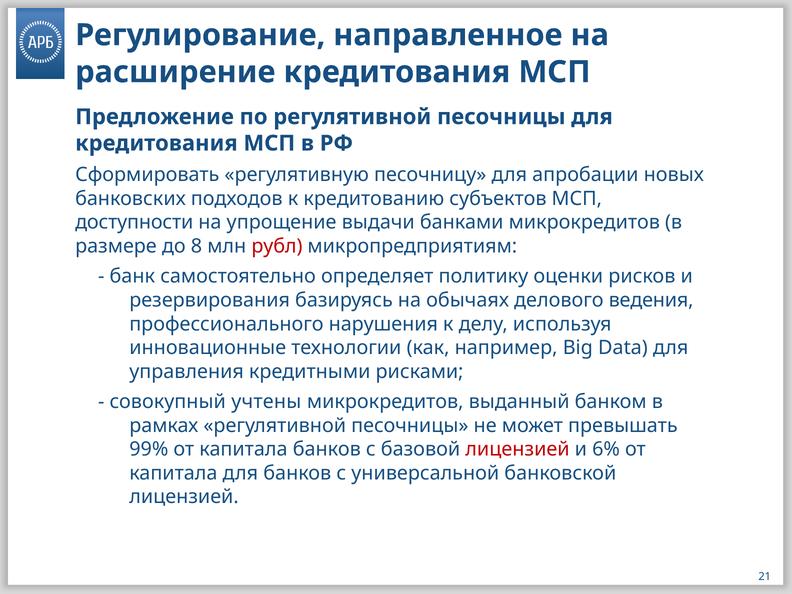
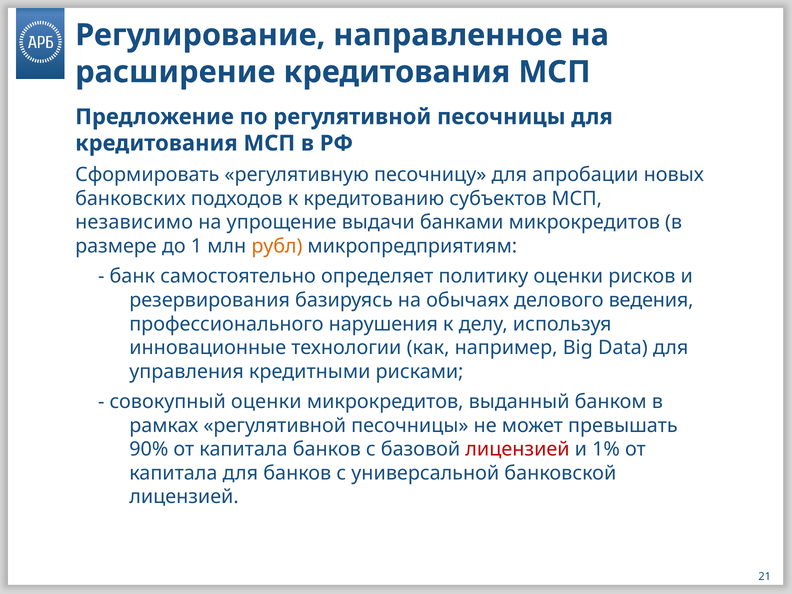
доступности: доступности -> независимо
8: 8 -> 1
рубл colour: red -> orange
совокупный учтены: учтены -> оценки
99%: 99% -> 90%
6%: 6% -> 1%
